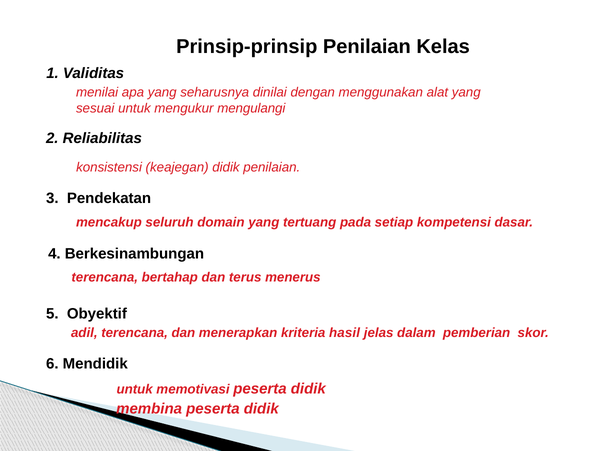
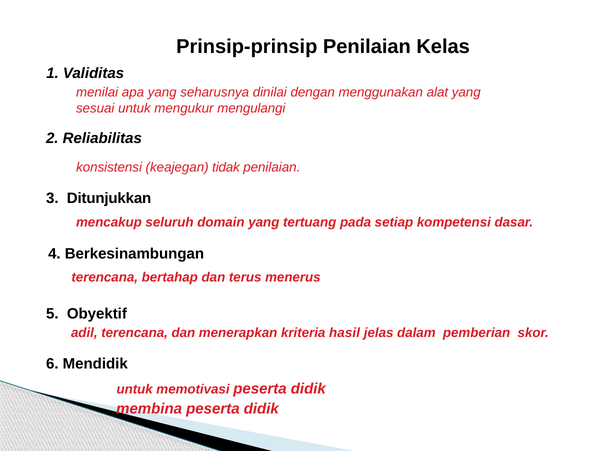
keajegan didik: didik -> tidak
Pendekatan: Pendekatan -> Ditunjukkan
